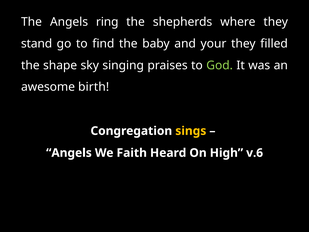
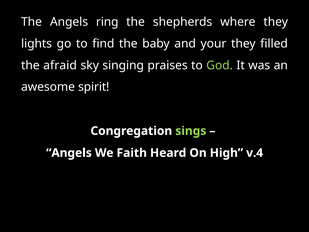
stand: stand -> lights
shape: shape -> afraid
birth: birth -> spirit
sings colour: yellow -> light green
v.6: v.6 -> v.4
